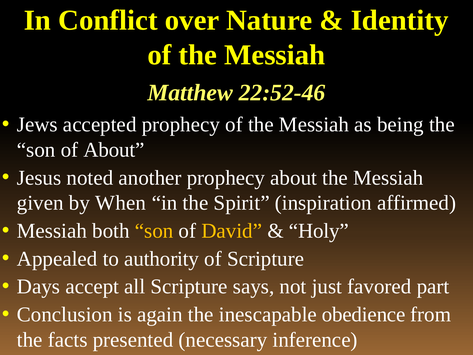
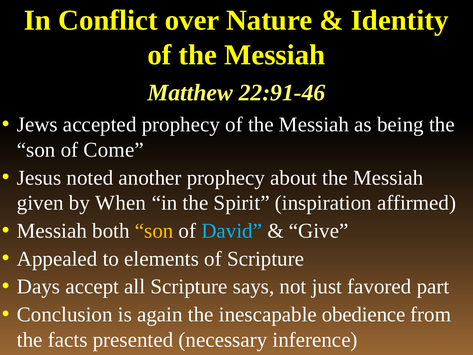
22:52-46: 22:52-46 -> 22:91-46
of About: About -> Come
David colour: yellow -> light blue
Holy: Holy -> Give
authority: authority -> elements
